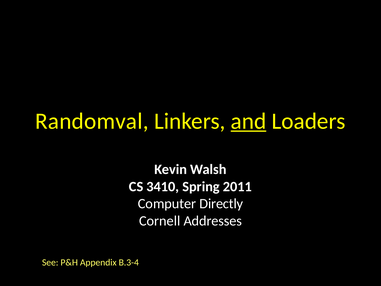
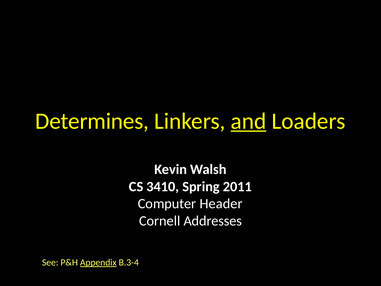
Randomval: Randomval -> Determines
Directly: Directly -> Header
Appendix underline: none -> present
